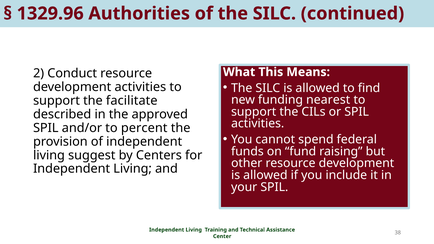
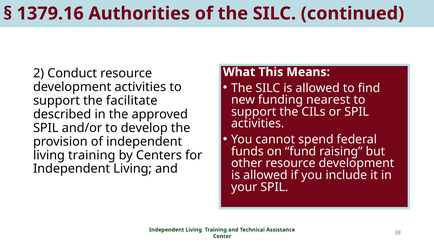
1329.96: 1329.96 -> 1379.16
percent: percent -> develop
suggest at (92, 155): suggest -> training
